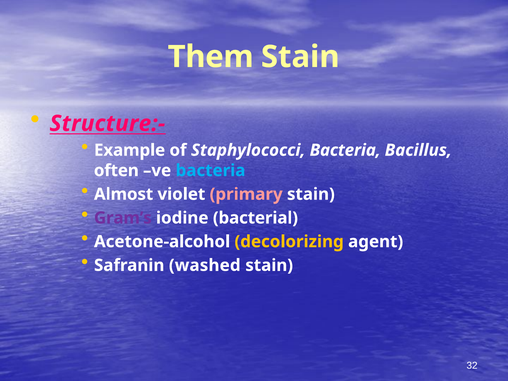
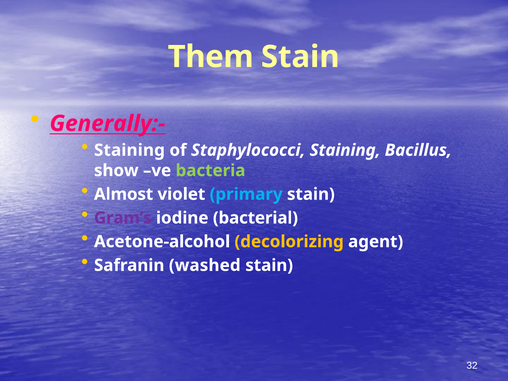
Structure:-: Structure:- -> Generally:-
Example at (130, 150): Example -> Staining
Staphylococci Bacteria: Bacteria -> Staining
often: often -> show
bacteria at (210, 171) colour: light blue -> light green
primary colour: pink -> light blue
